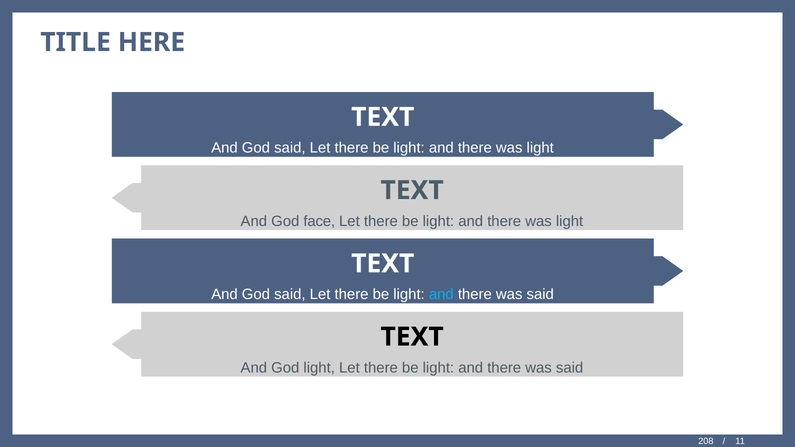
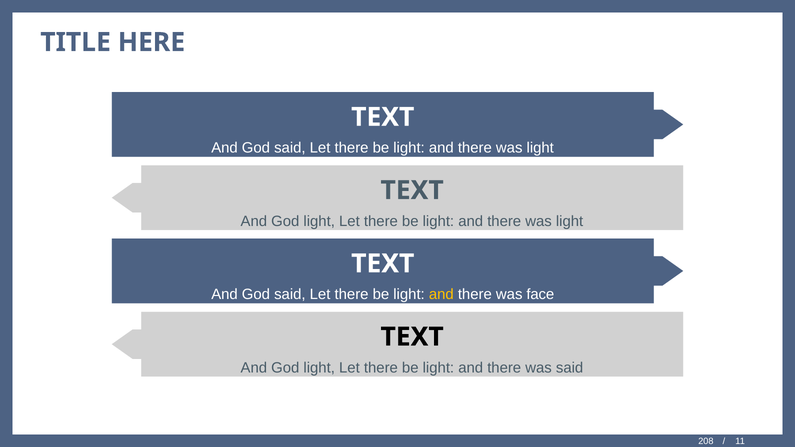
face at (319, 221): face -> light
and at (441, 295) colour: light blue -> yellow
said at (540, 295): said -> face
